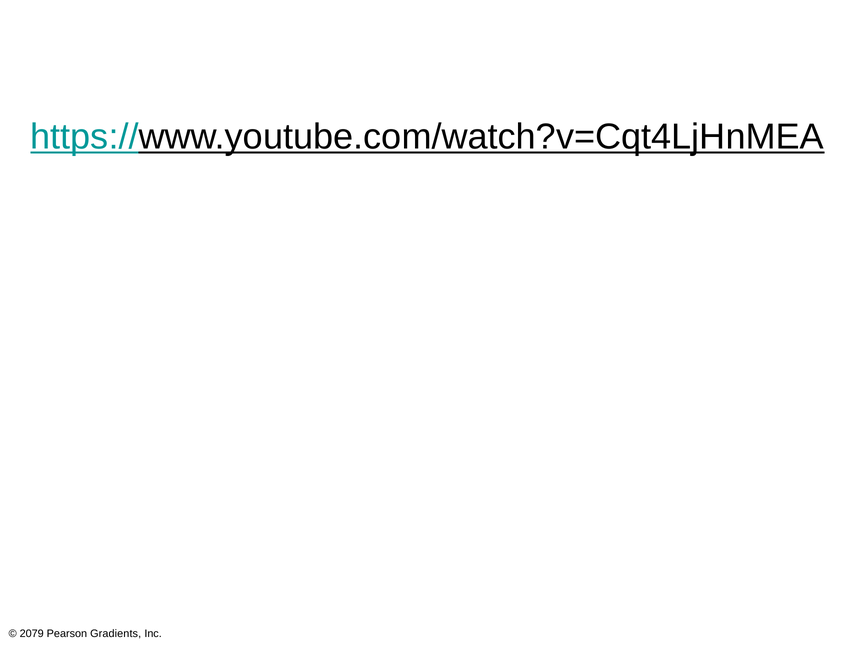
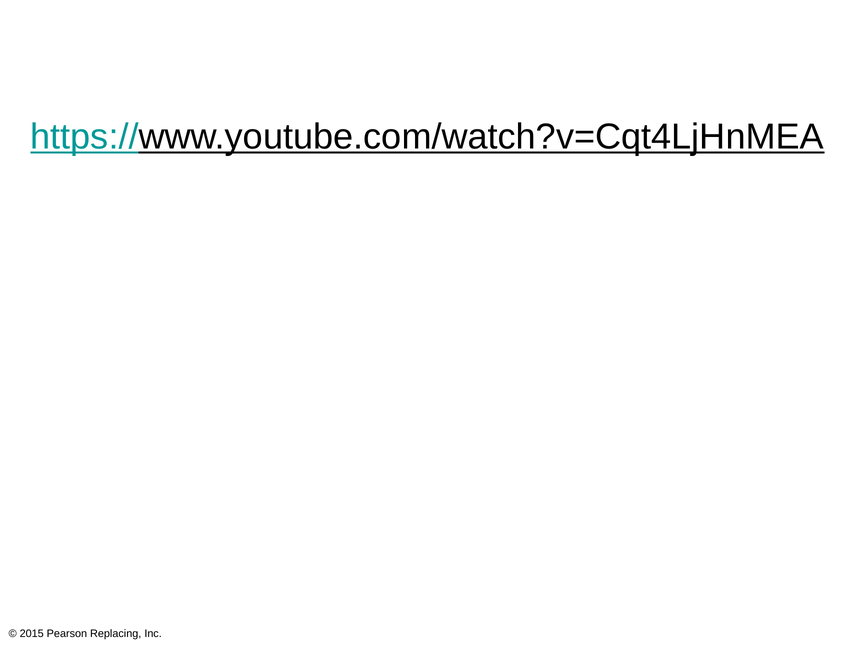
2079: 2079 -> 2015
Gradients: Gradients -> Replacing
